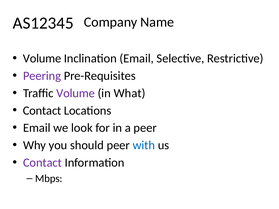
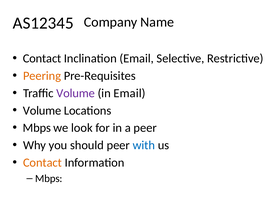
Volume at (42, 59): Volume -> Contact
Peering colour: purple -> orange
in What: What -> Email
Contact at (42, 111): Contact -> Volume
Email at (37, 128): Email -> Mbps
Contact at (42, 163) colour: purple -> orange
